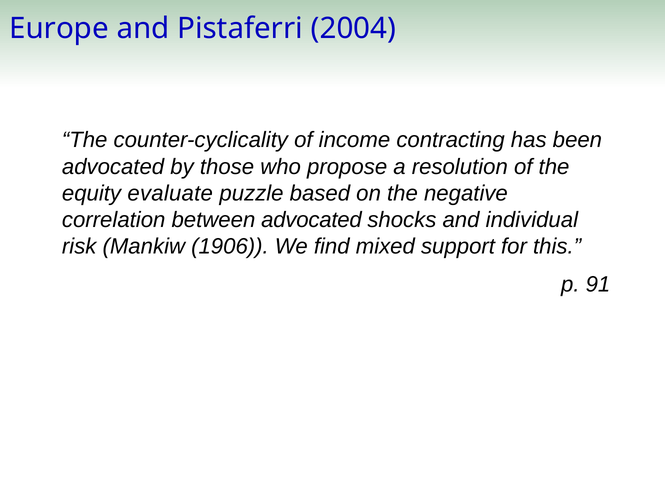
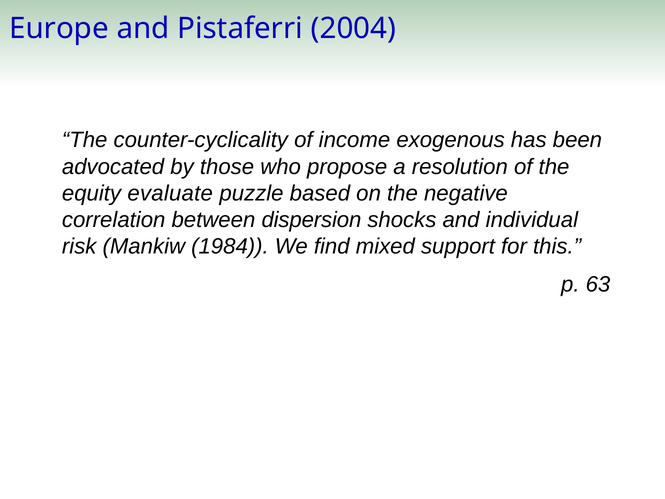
contracting: contracting -> exogenous
between advocated: advocated -> dispersion
1906: 1906 -> 1984
91: 91 -> 63
